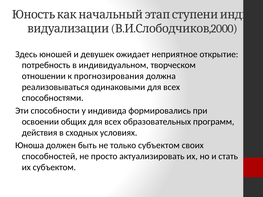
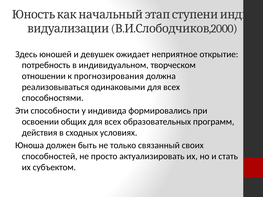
только субъектом: субъектом -> связанный
